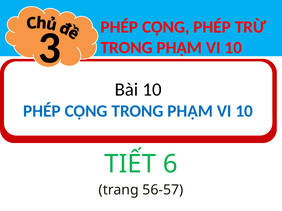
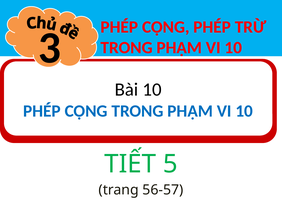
6: 6 -> 5
